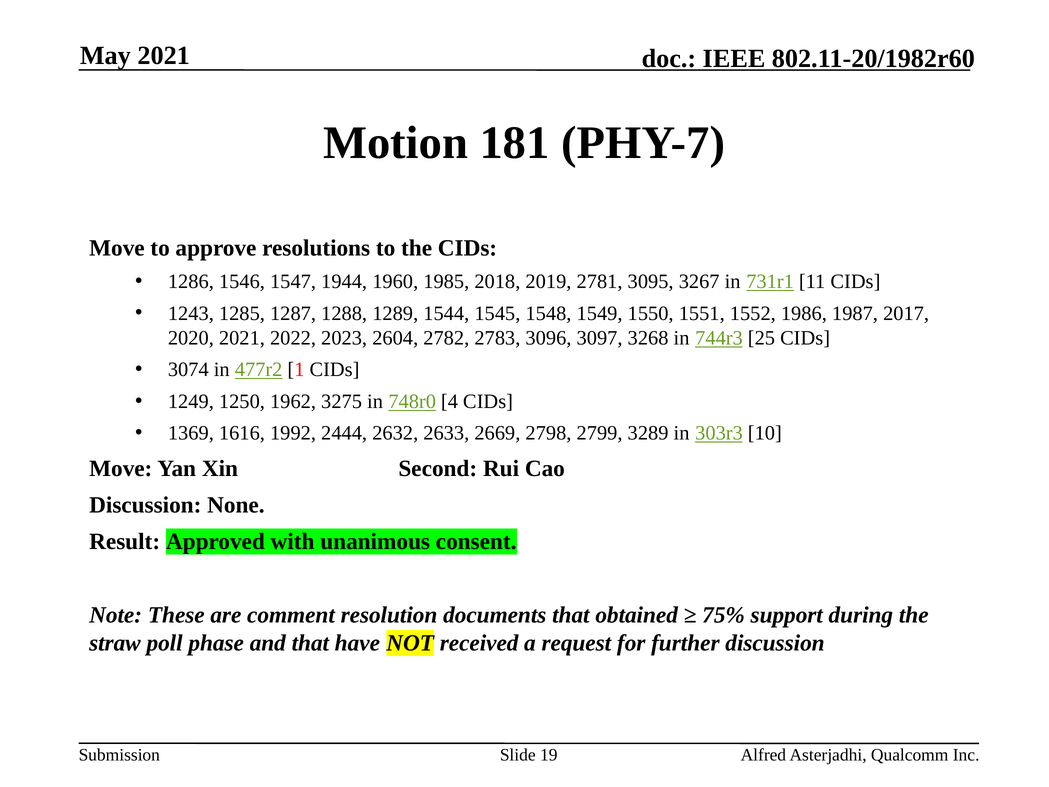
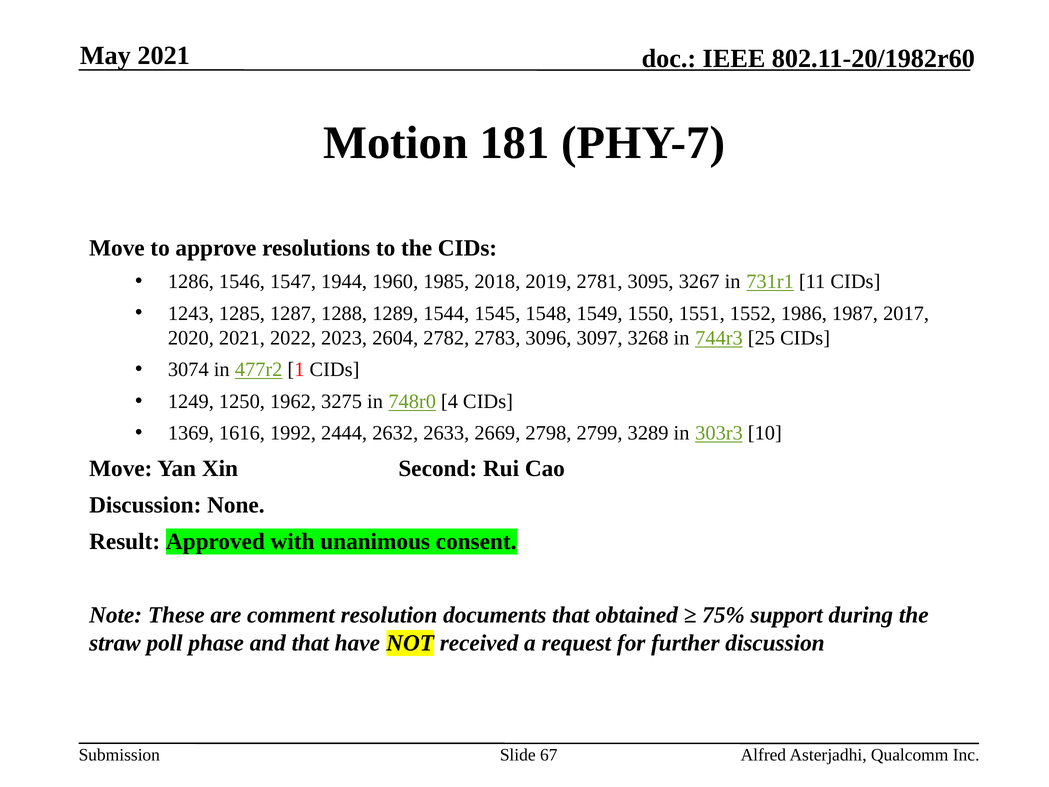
19: 19 -> 67
